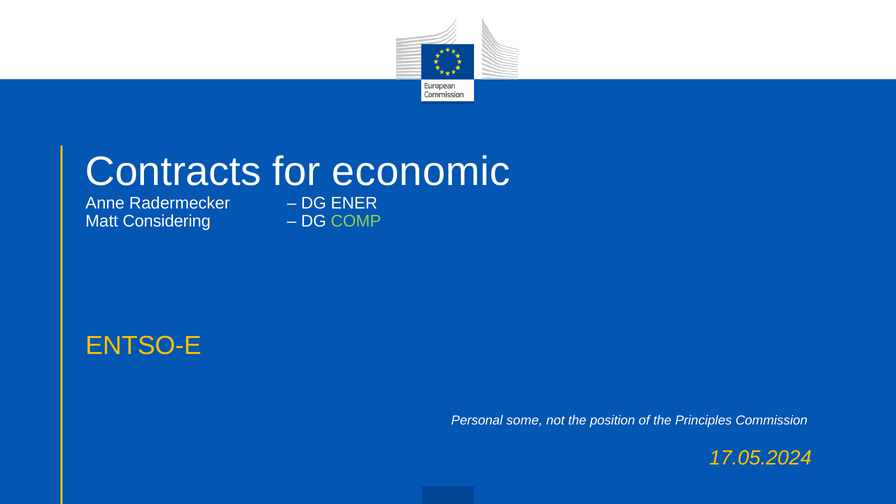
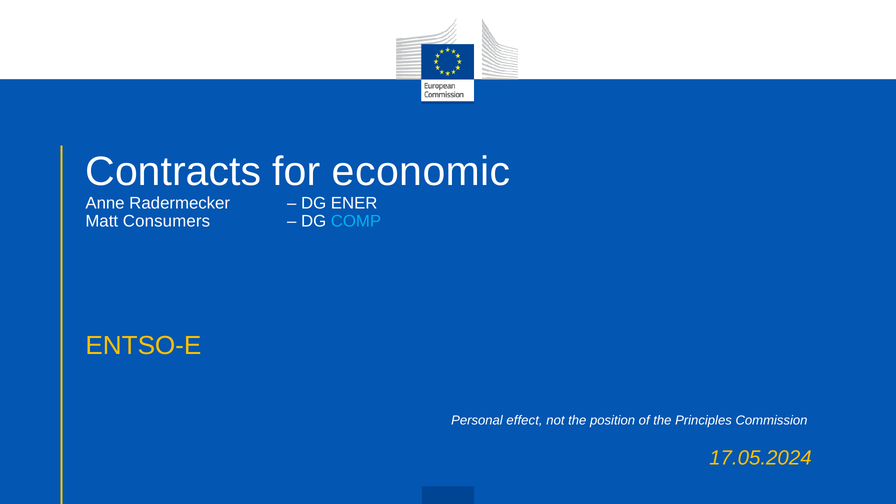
Considering: Considering -> Consumers
COMP colour: light green -> light blue
some: some -> effect
